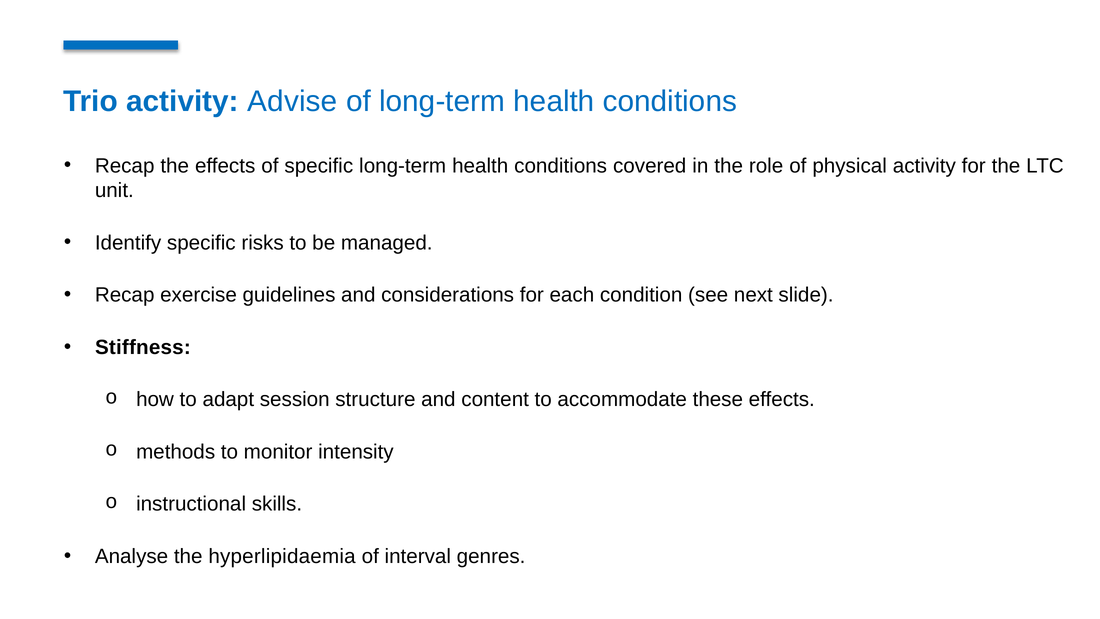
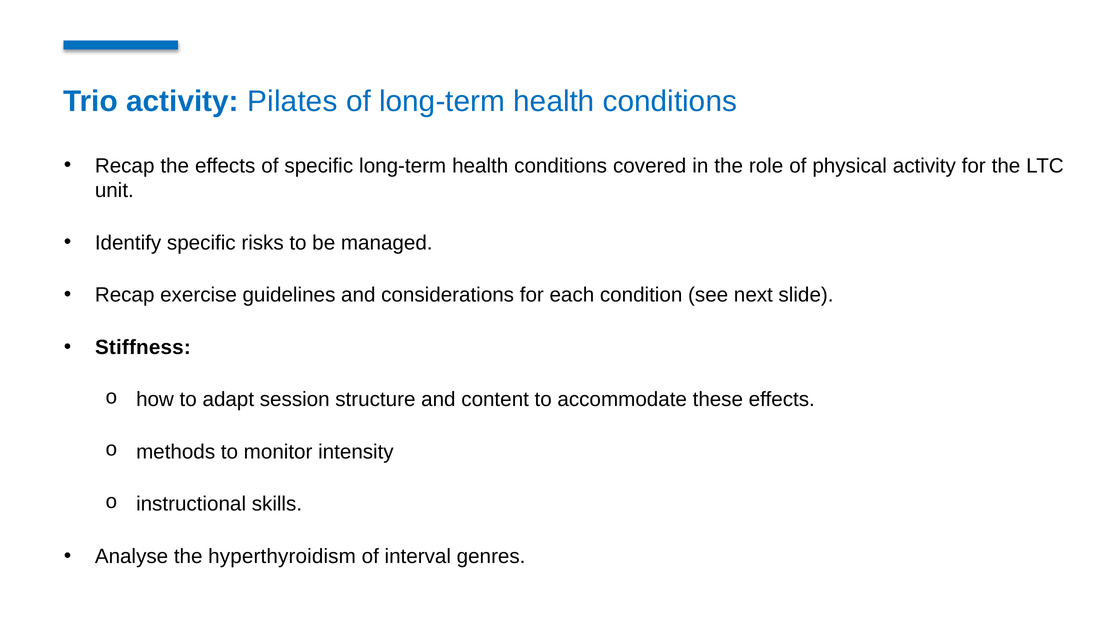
Advise: Advise -> Pilates
hyperlipidaemia: hyperlipidaemia -> hyperthyroidism
